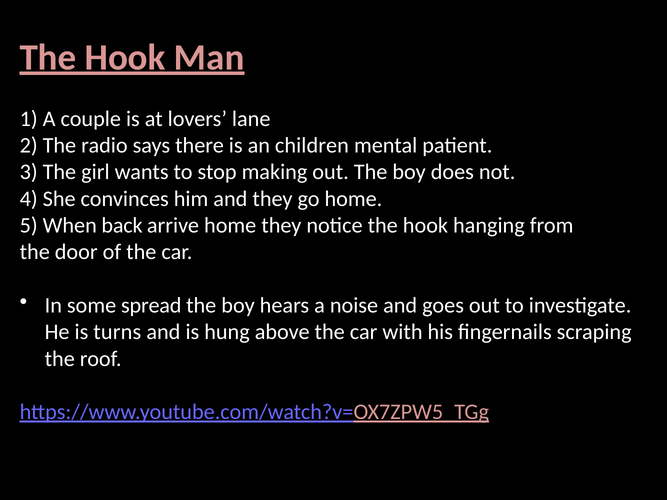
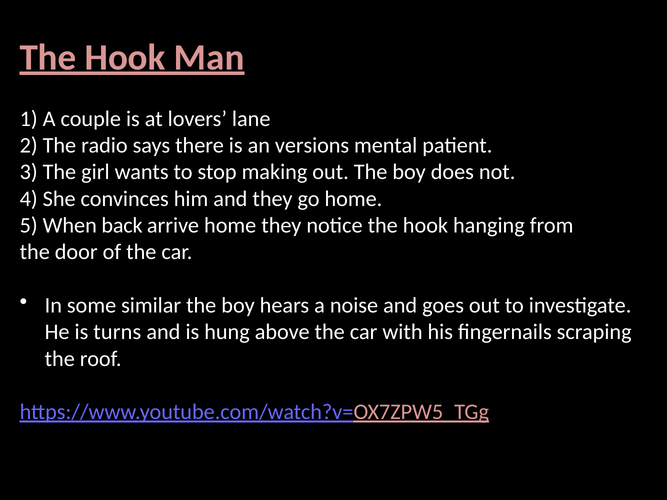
children: children -> versions
spread: spread -> similar
